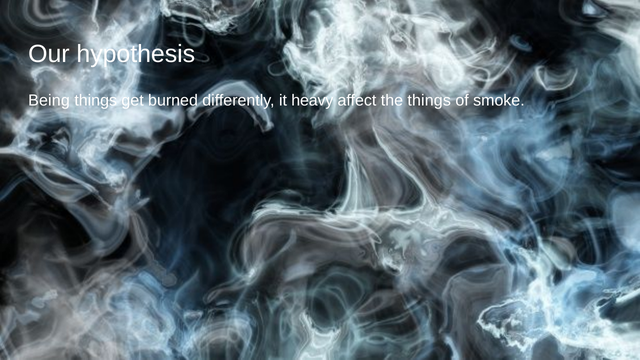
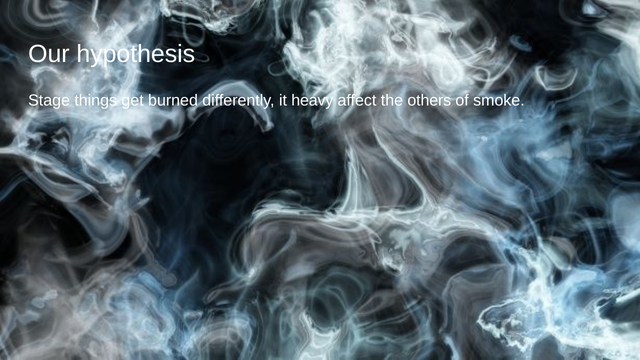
Being: Being -> Stage
the things: things -> others
